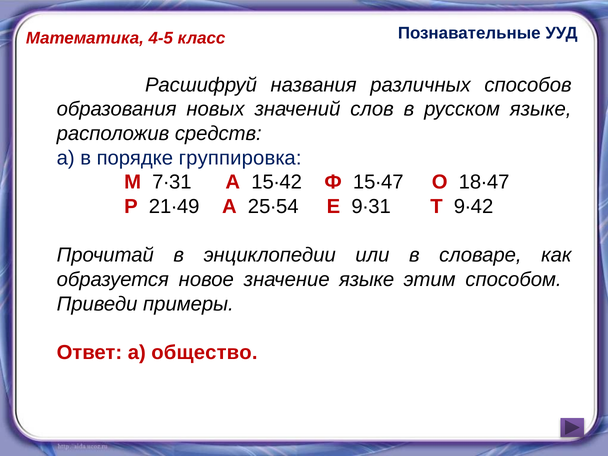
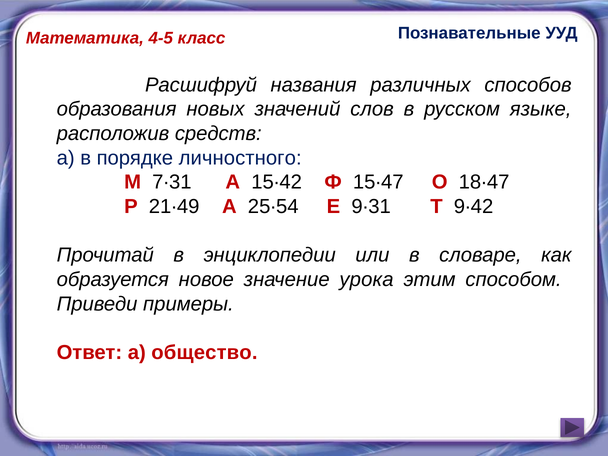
группировка: группировка -> личностного
значение языке: языке -> урока
